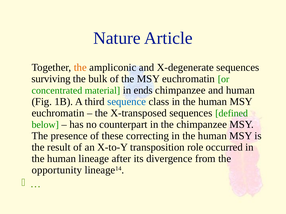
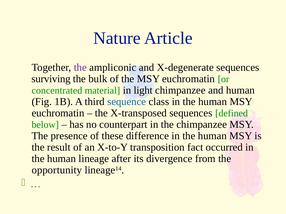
the at (80, 68) colour: orange -> purple
ends: ends -> light
correcting: correcting -> difference
role: role -> fact
